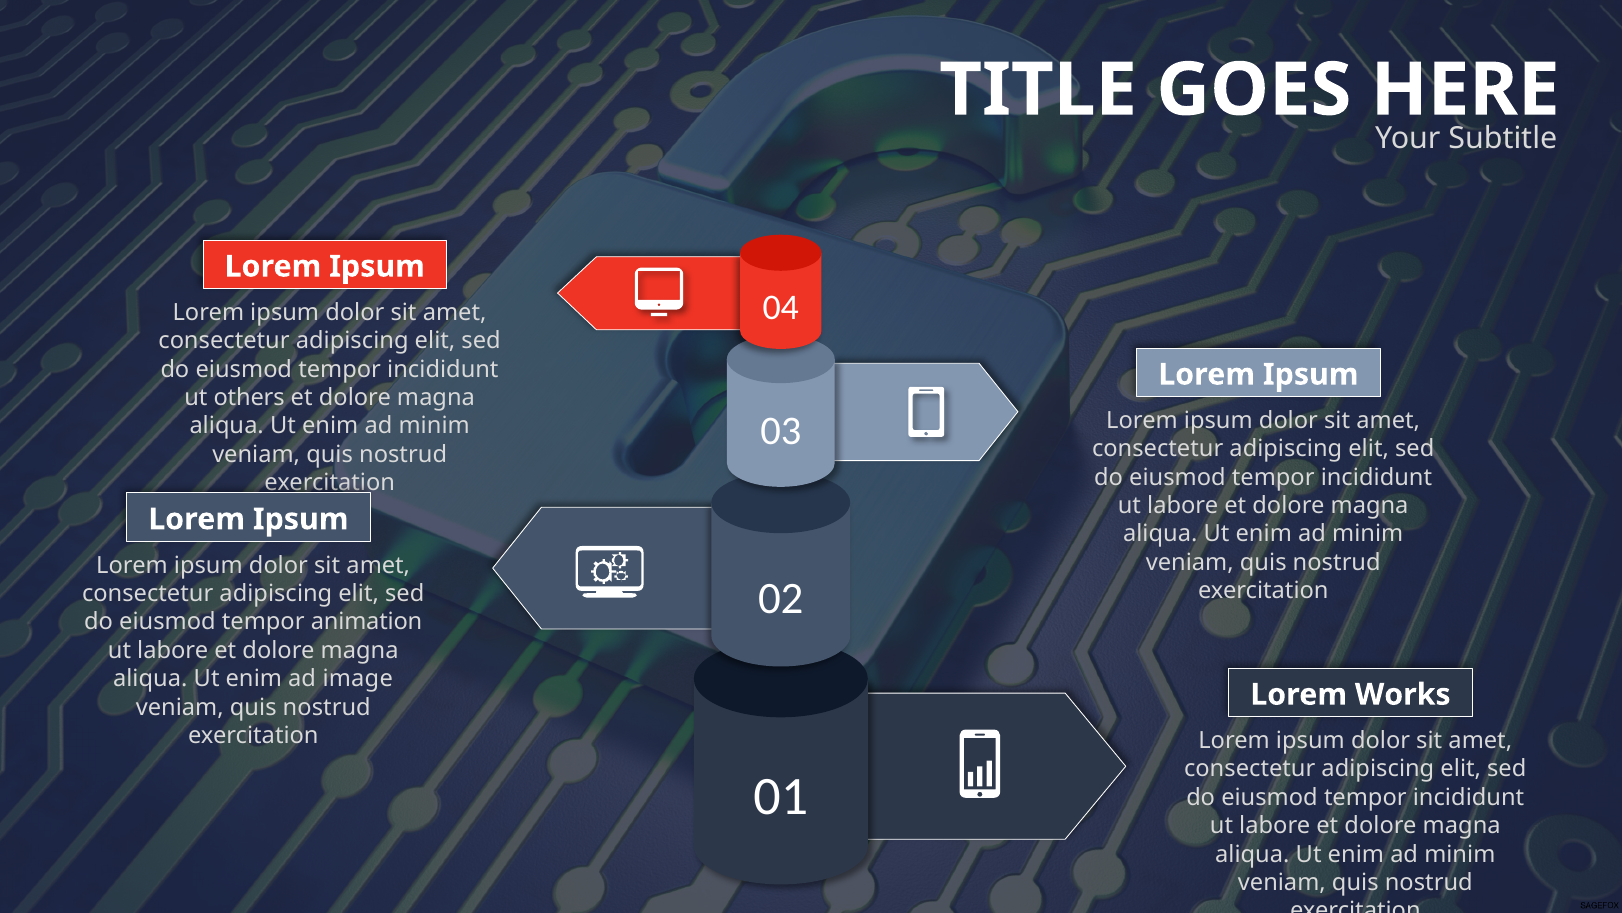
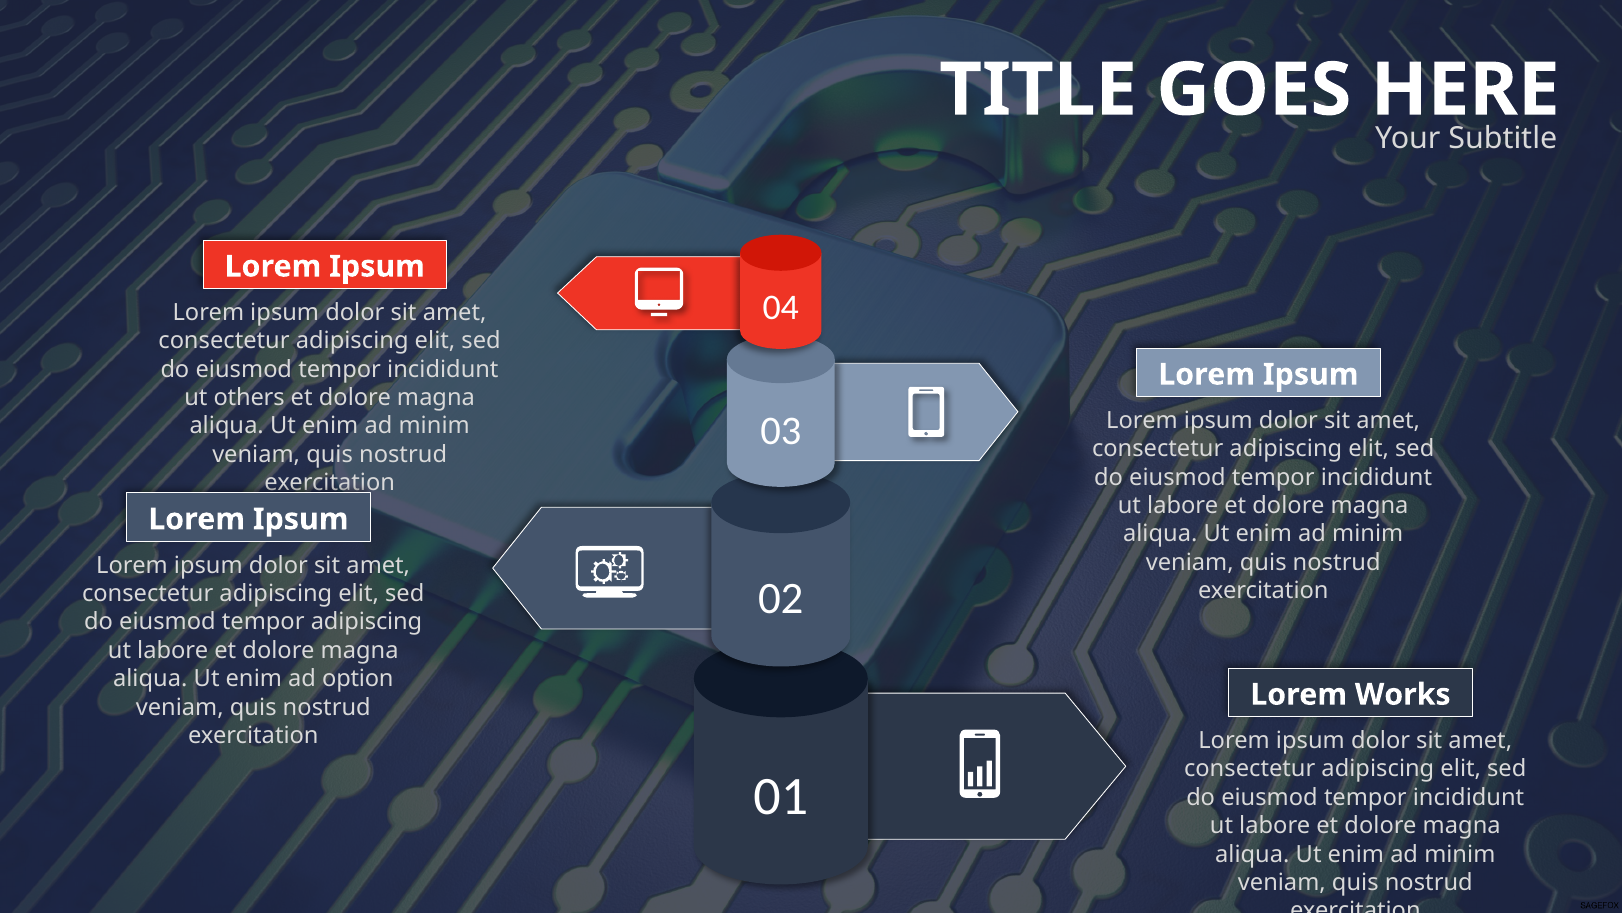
tempor animation: animation -> adipiscing
image: image -> option
